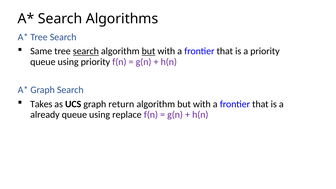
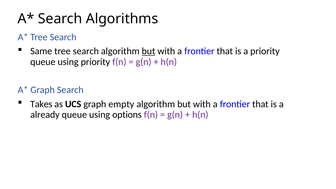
search at (86, 51) underline: present -> none
return: return -> empty
replace: replace -> options
